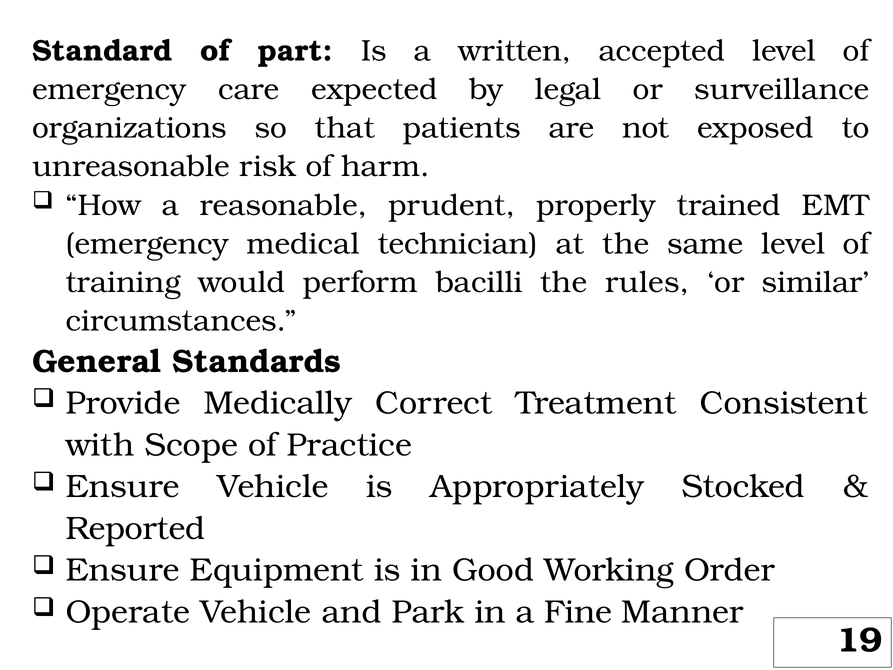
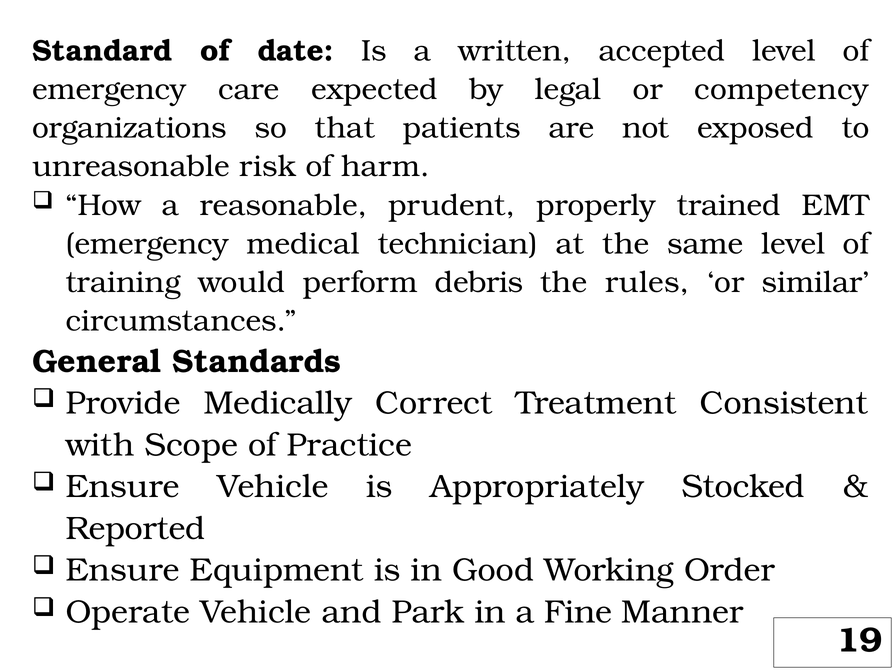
part: part -> date
surveillance: surveillance -> competency
bacilli: bacilli -> debris
